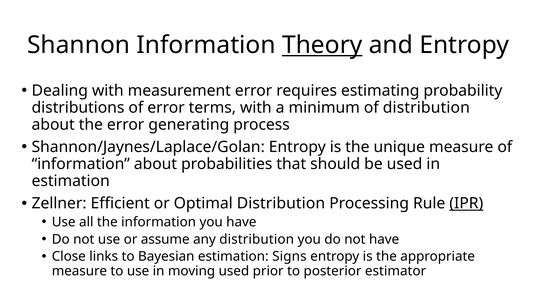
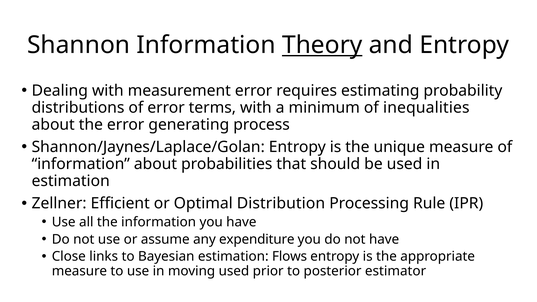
of distribution: distribution -> inequalities
IPR underline: present -> none
any distribution: distribution -> expenditure
Signs: Signs -> Flows
